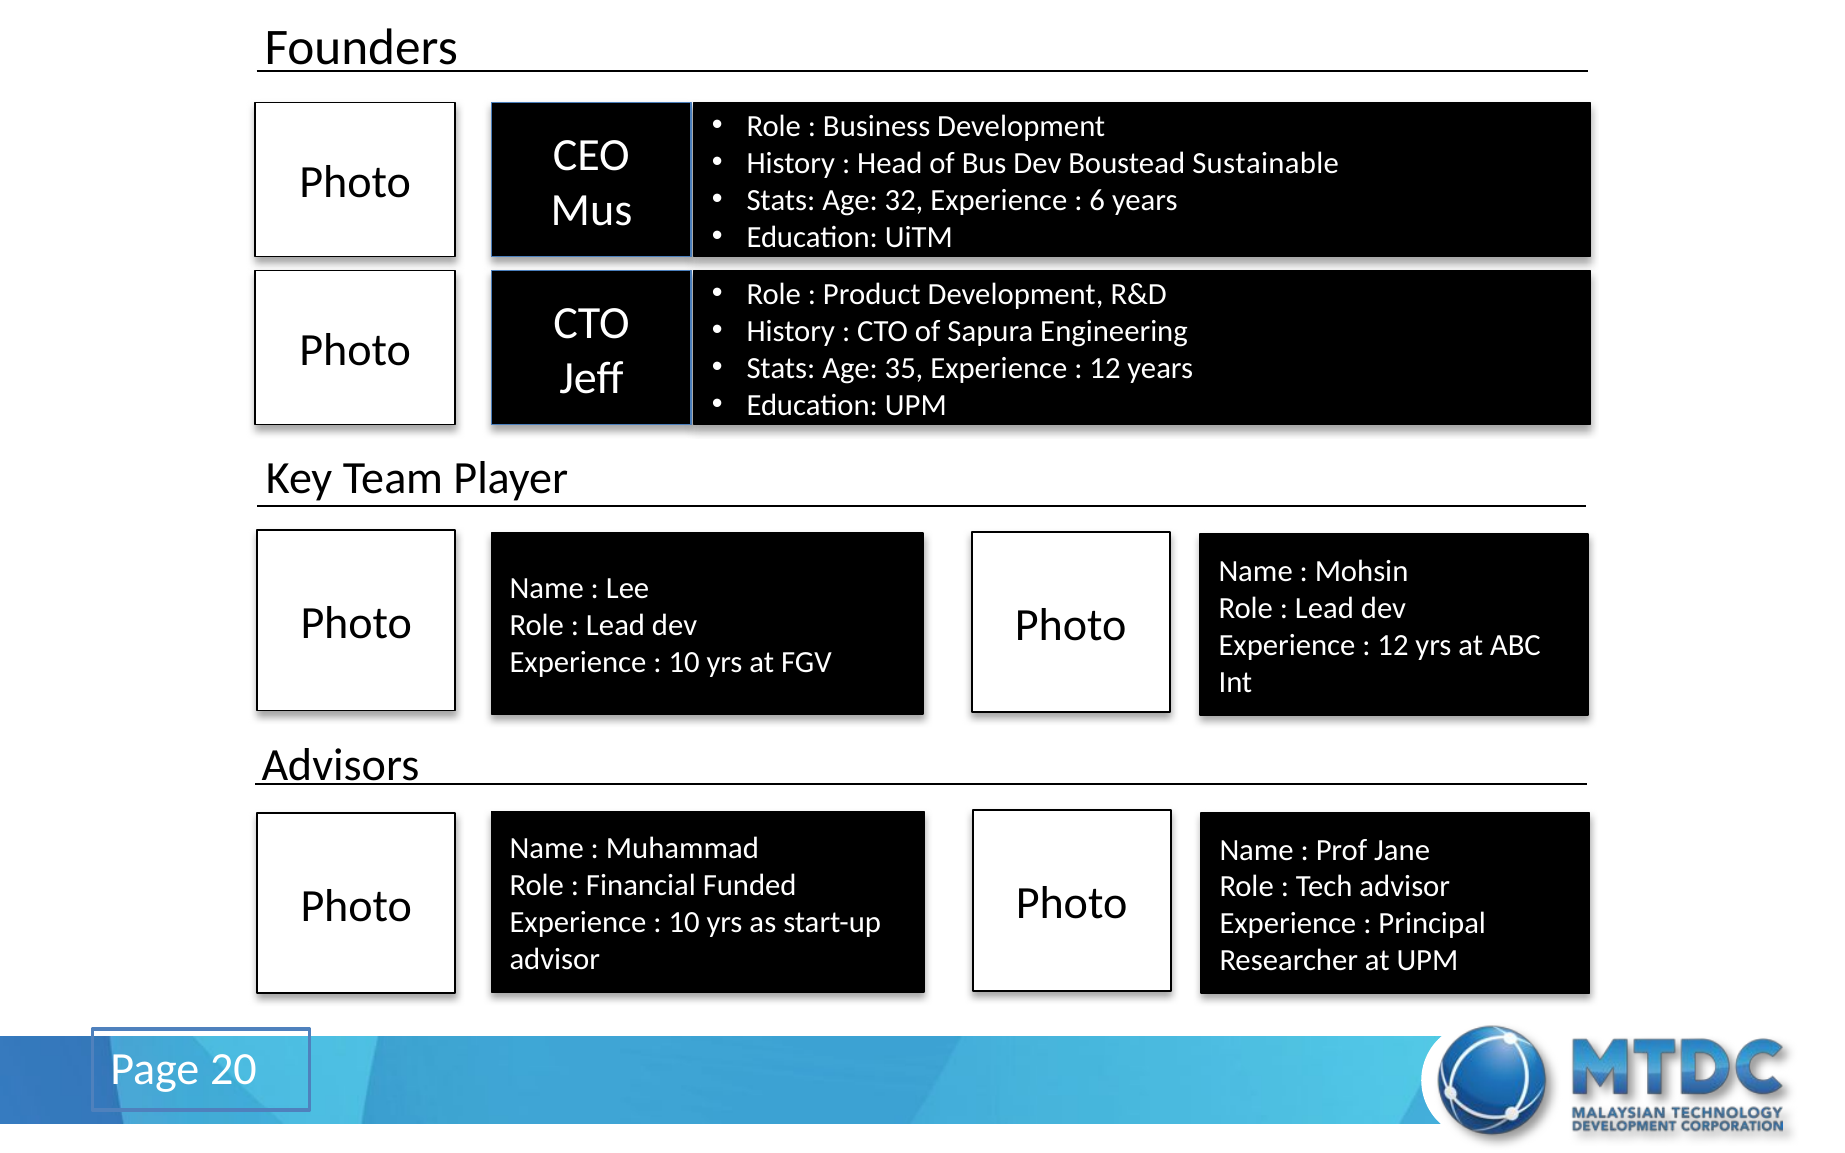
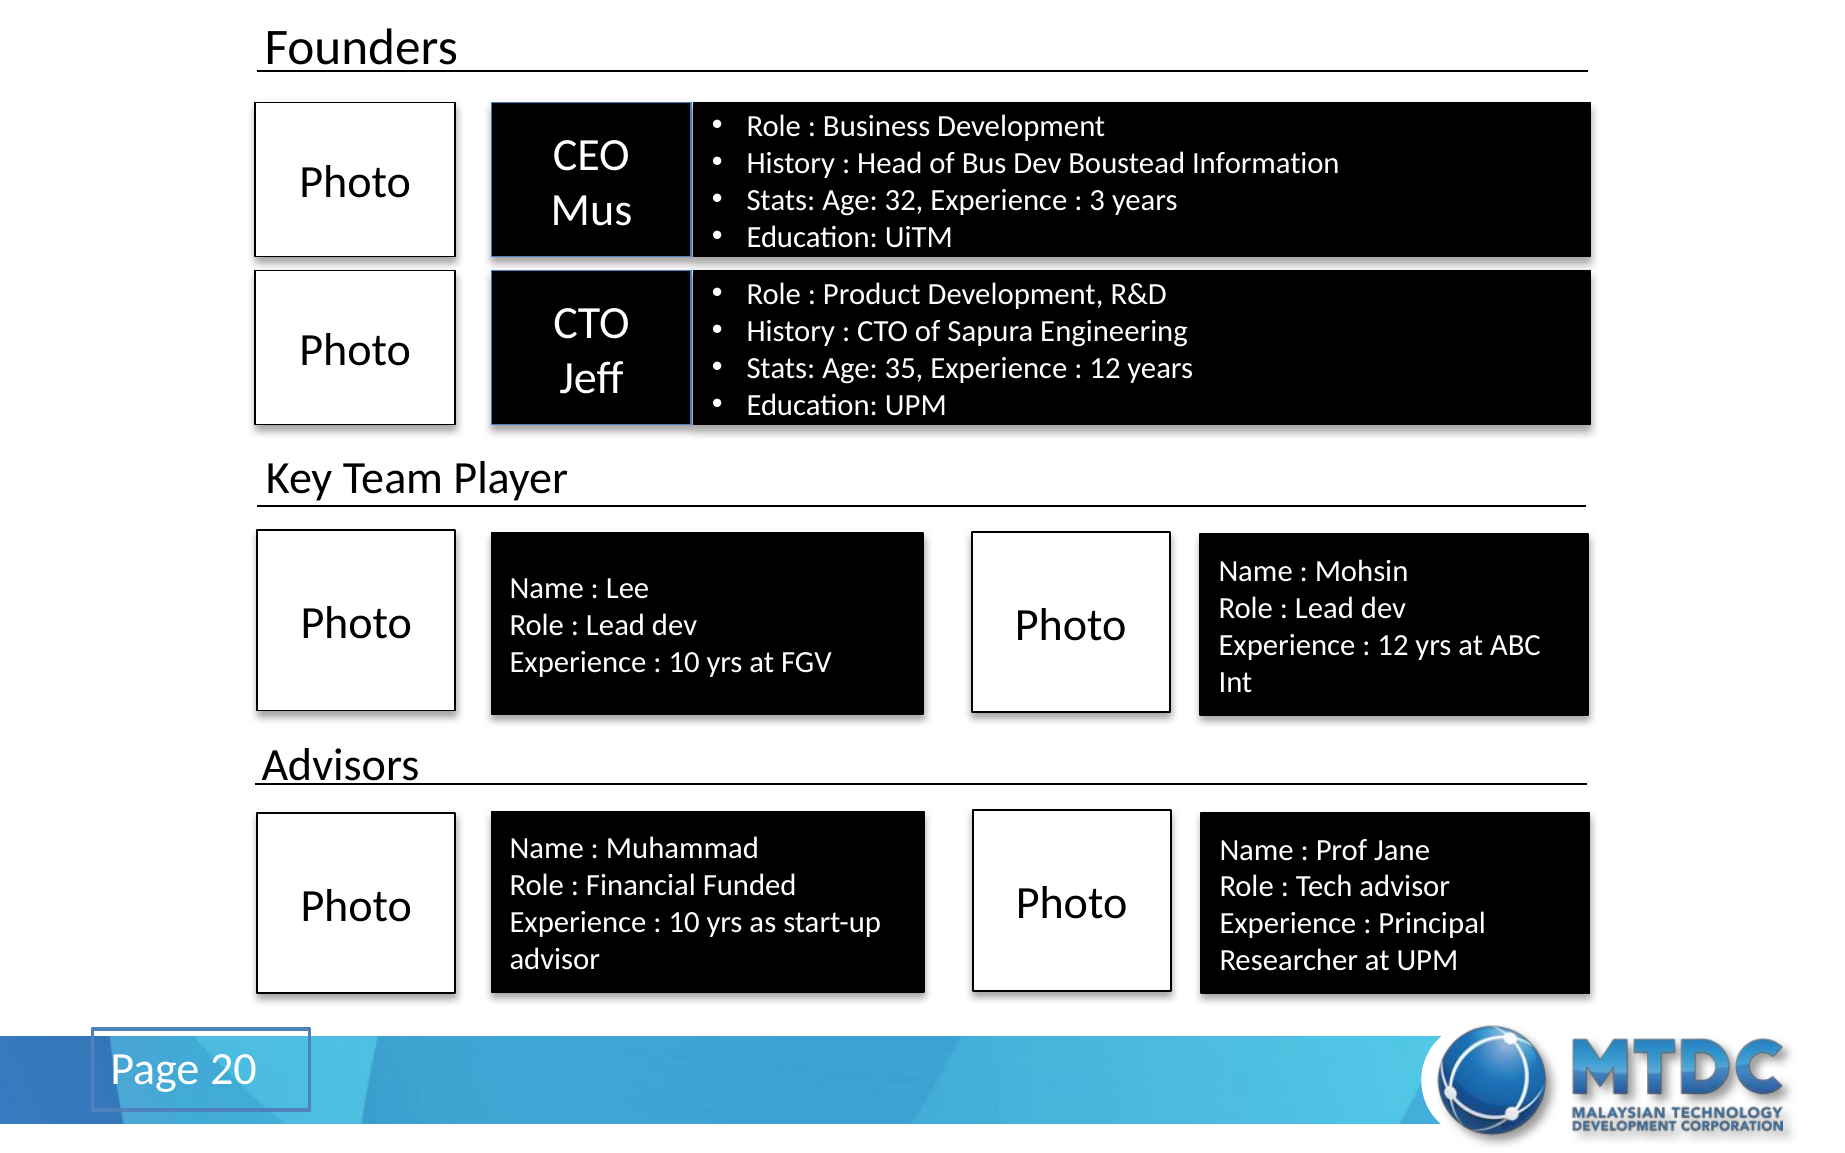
Sustainable: Sustainable -> Information
6: 6 -> 3
